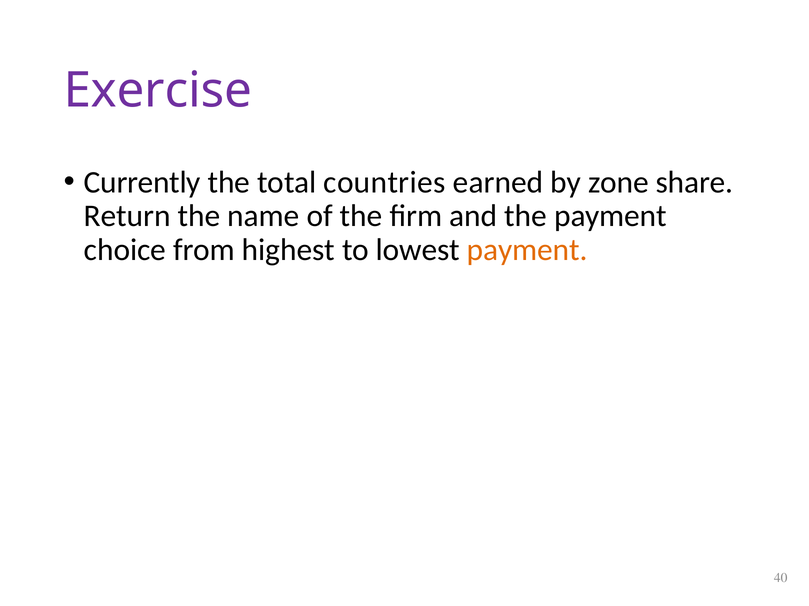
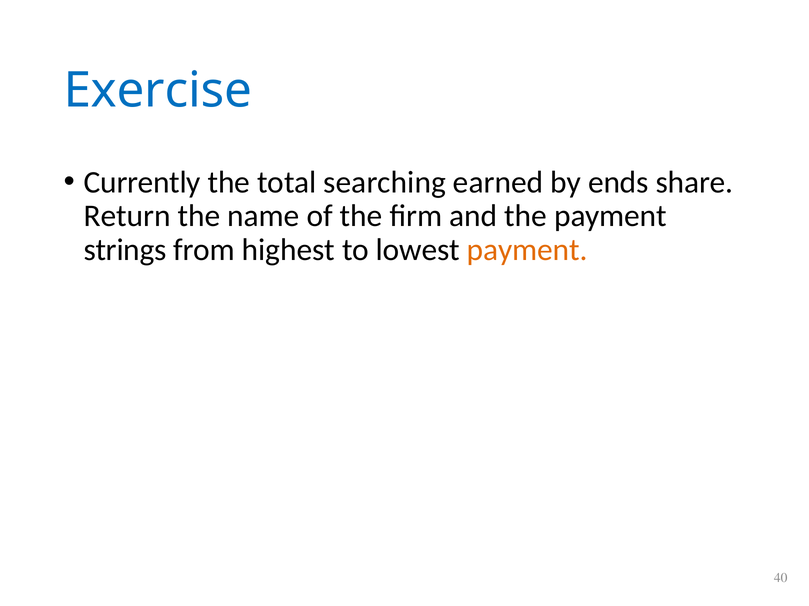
Exercise colour: purple -> blue
countries: countries -> searching
zone: zone -> ends
choice: choice -> strings
